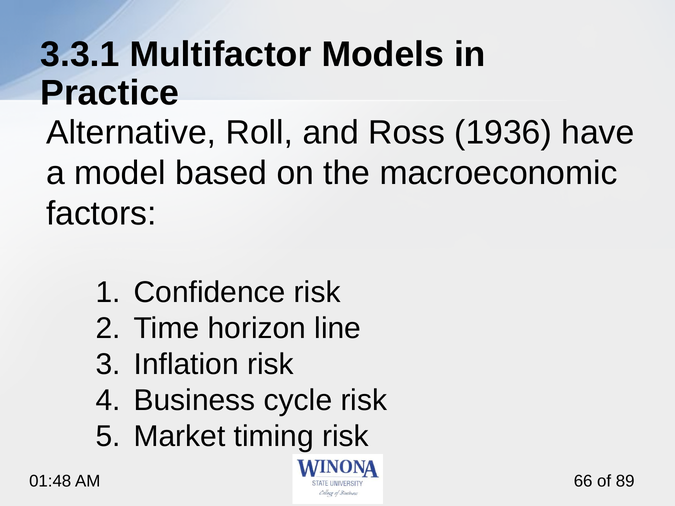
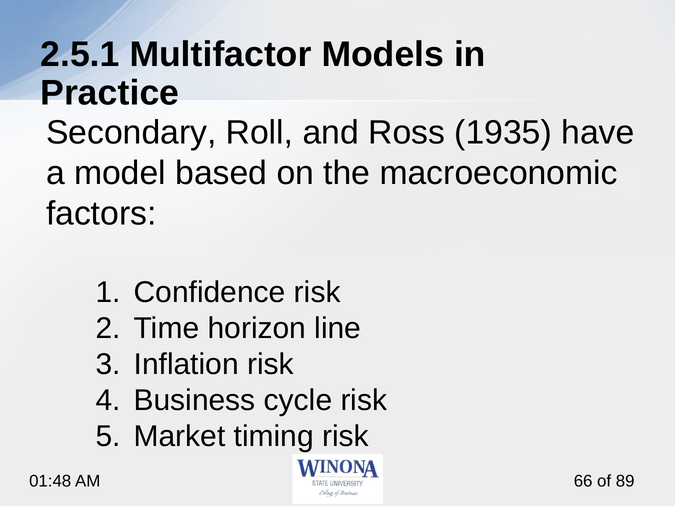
3.3.1: 3.3.1 -> 2.5.1
Alternative: Alternative -> Secondary
1936: 1936 -> 1935
